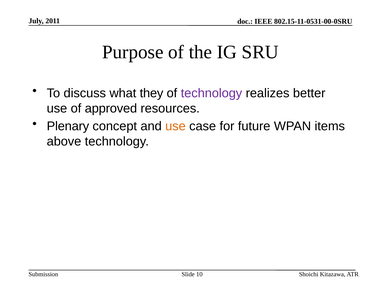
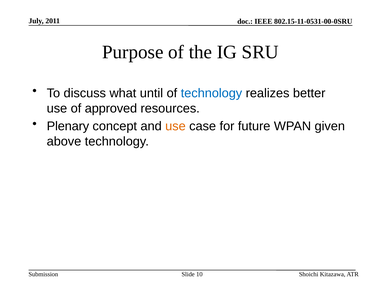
they: they -> until
technology at (211, 93) colour: purple -> blue
items: items -> given
